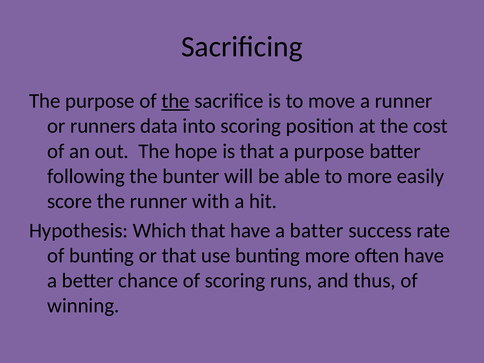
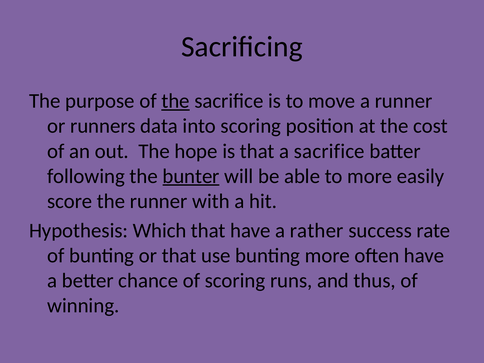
a purpose: purpose -> sacrifice
bunter underline: none -> present
a batter: batter -> rather
